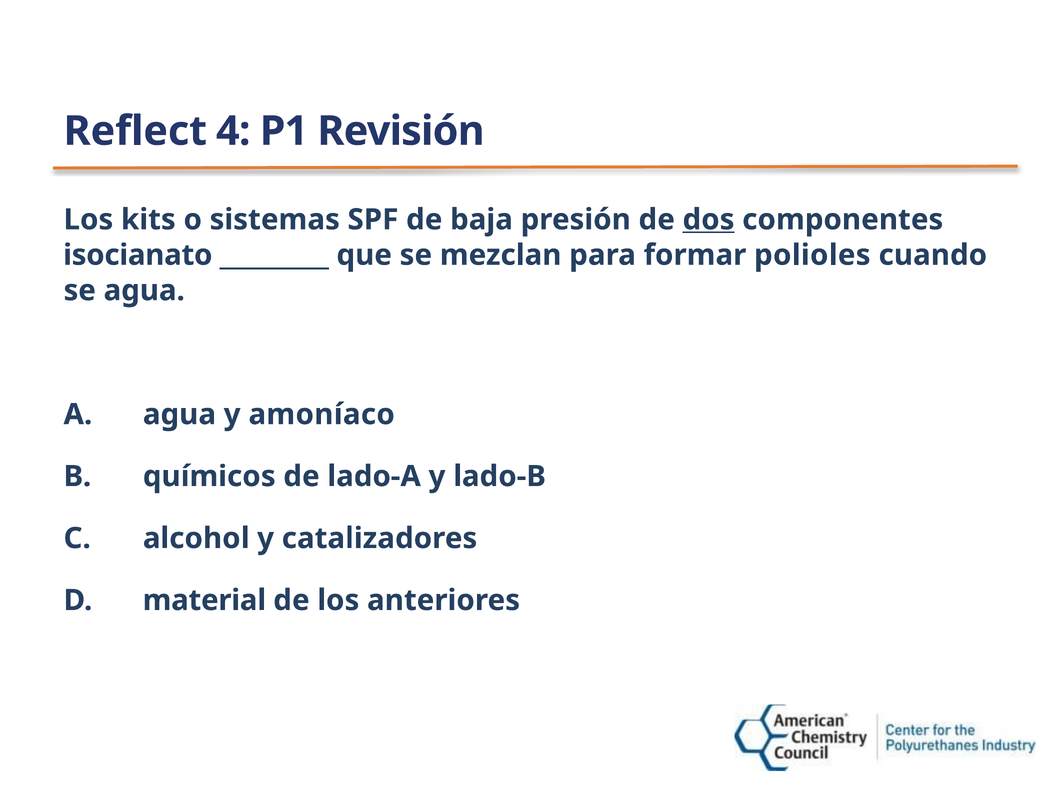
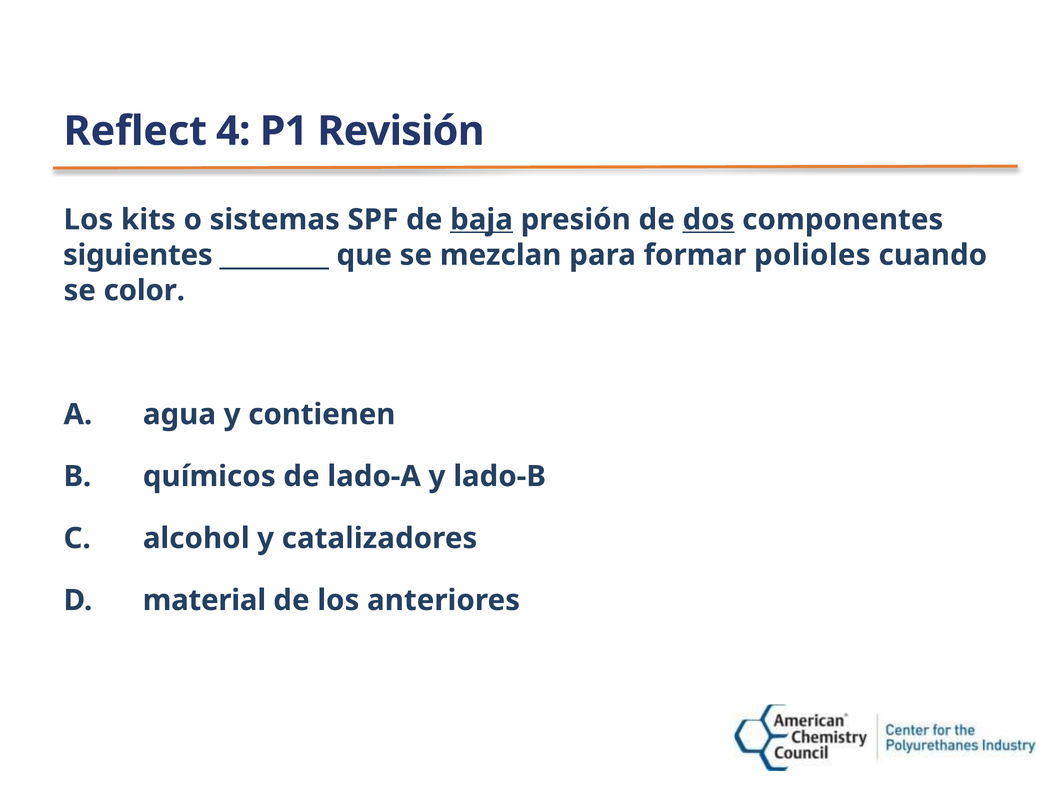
baja underline: none -> present
isocianato: isocianato -> siguientes
se agua: agua -> color
amoníaco: amoníaco -> contienen
